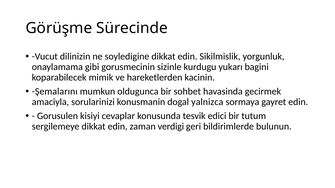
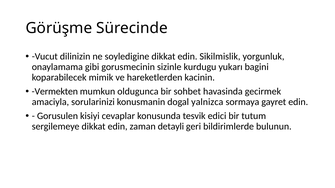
Şemalarını: Şemalarını -> Vermekten
verdigi: verdigi -> detayli
